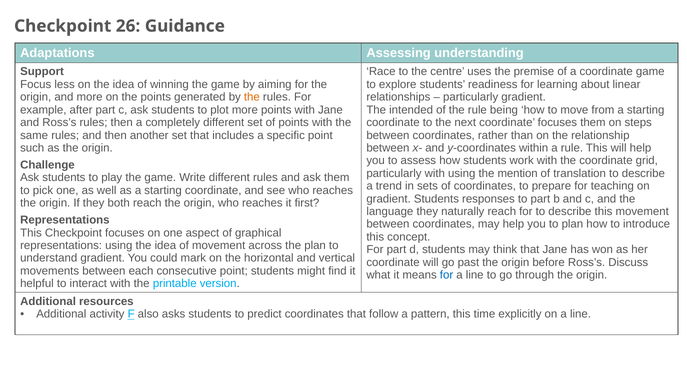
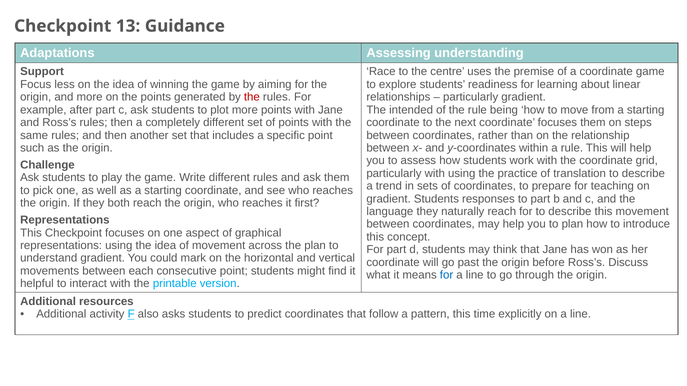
26: 26 -> 13
the at (252, 97) colour: orange -> red
mention: mention -> practice
